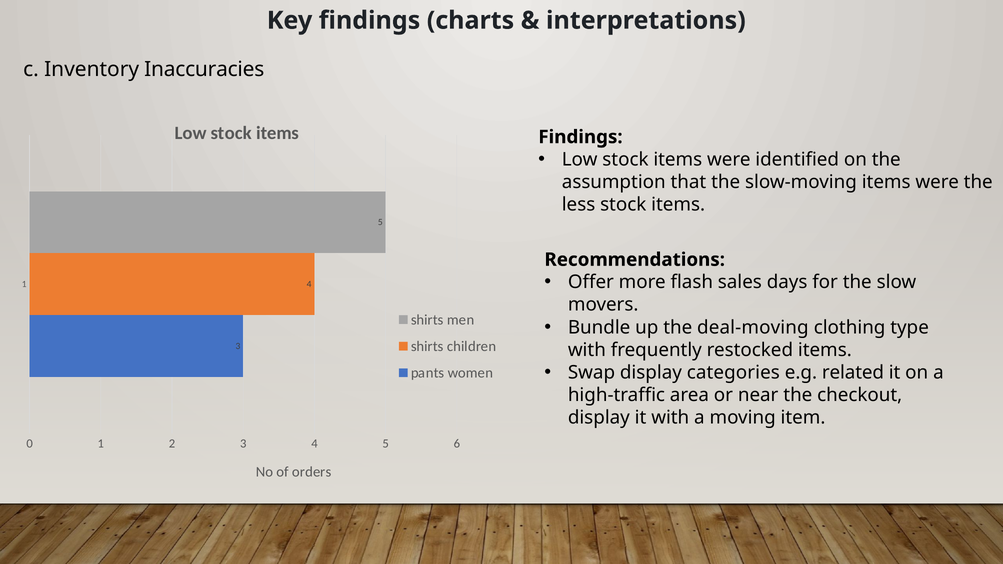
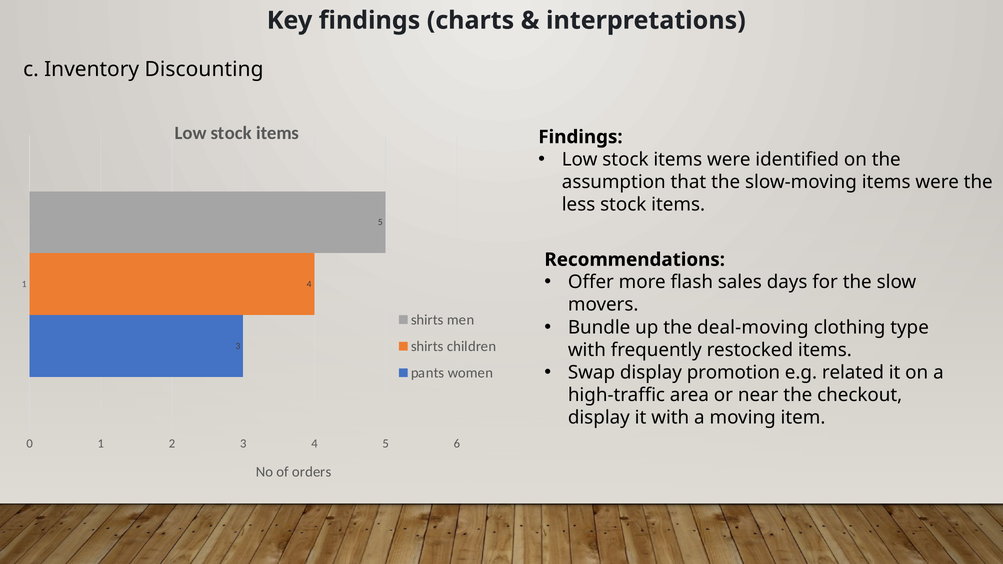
Inaccuracies: Inaccuracies -> Discounting
categories: categories -> promotion
